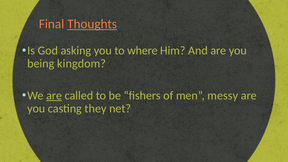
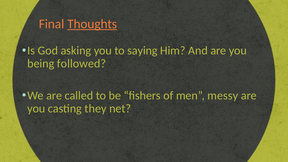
where: where -> saying
kingdom: kingdom -> followed
are at (54, 95) underline: present -> none
